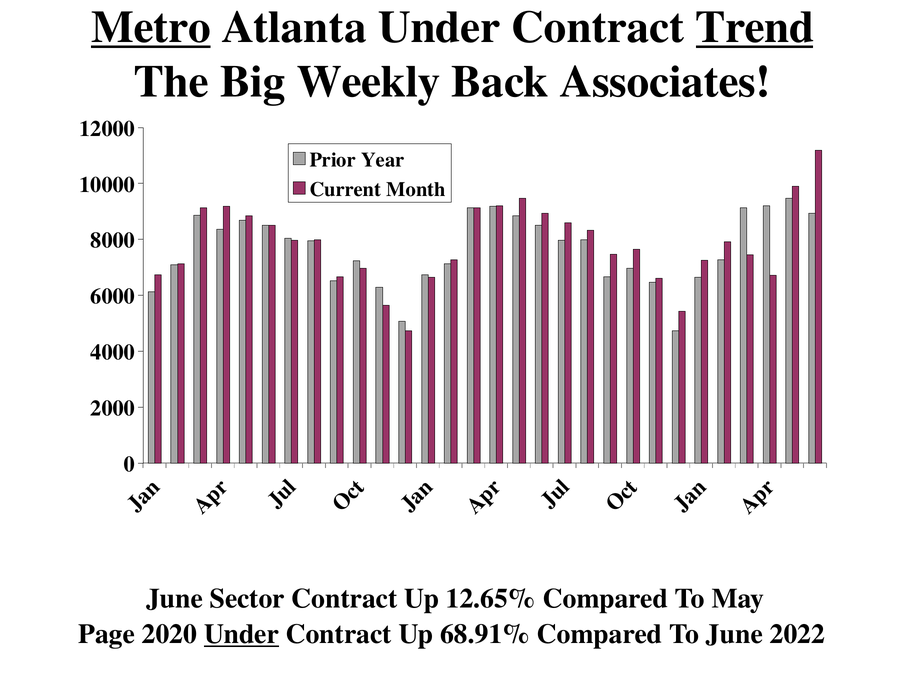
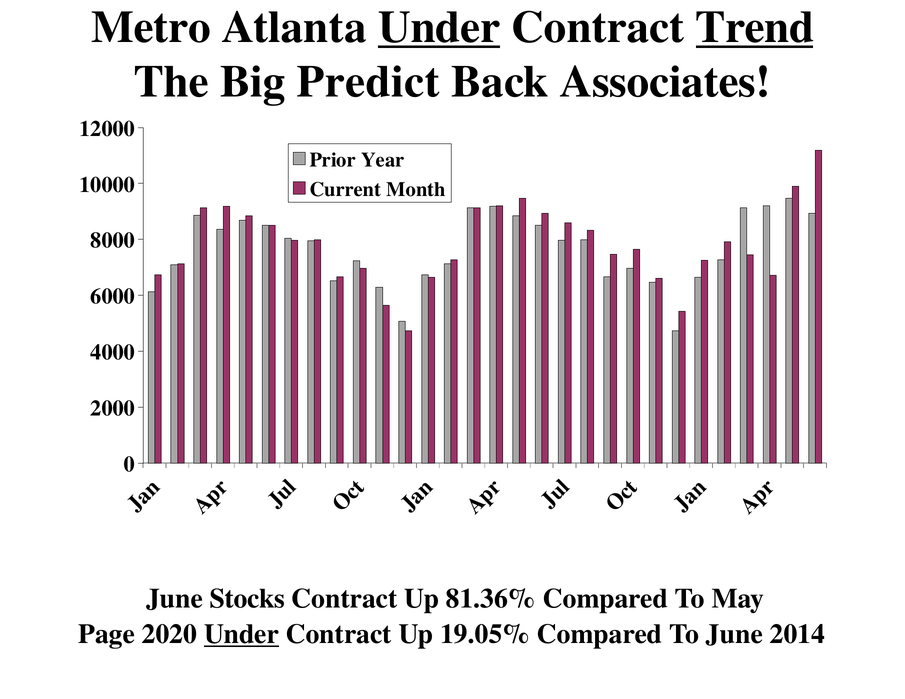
Metro underline: present -> none
Under at (439, 27) underline: none -> present
Weekly: Weekly -> Predict
Sector: Sector -> Stocks
12.65%: 12.65% -> 81.36%
68.91%: 68.91% -> 19.05%
2022: 2022 -> 2014
